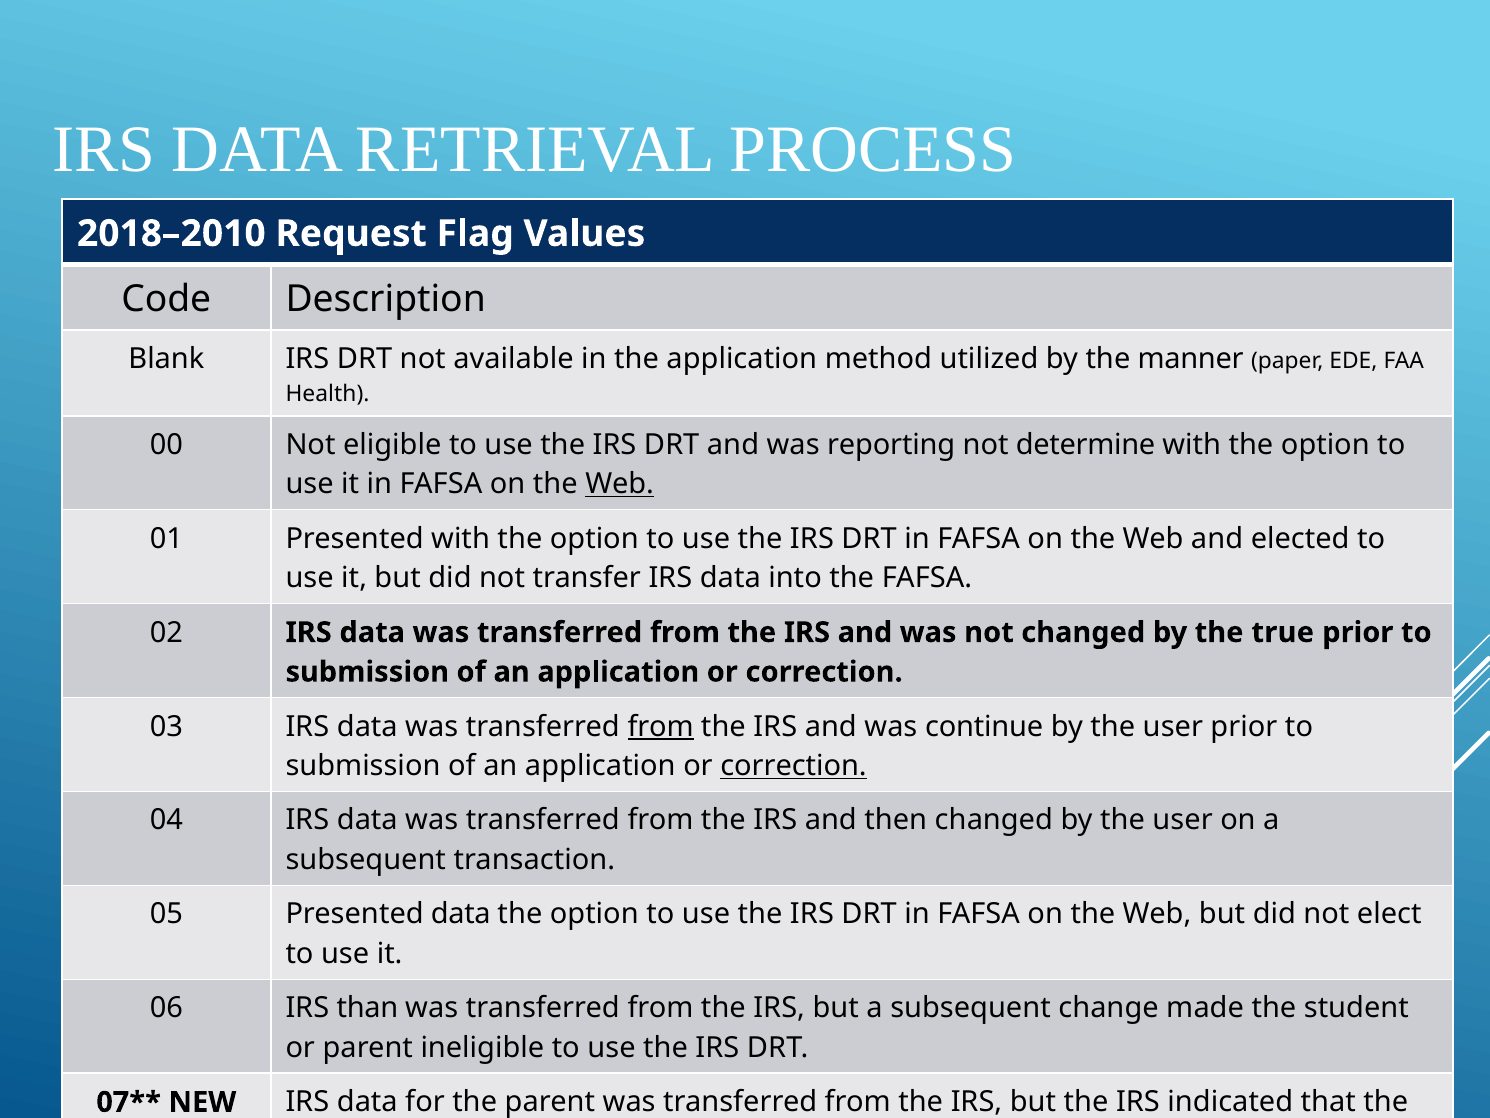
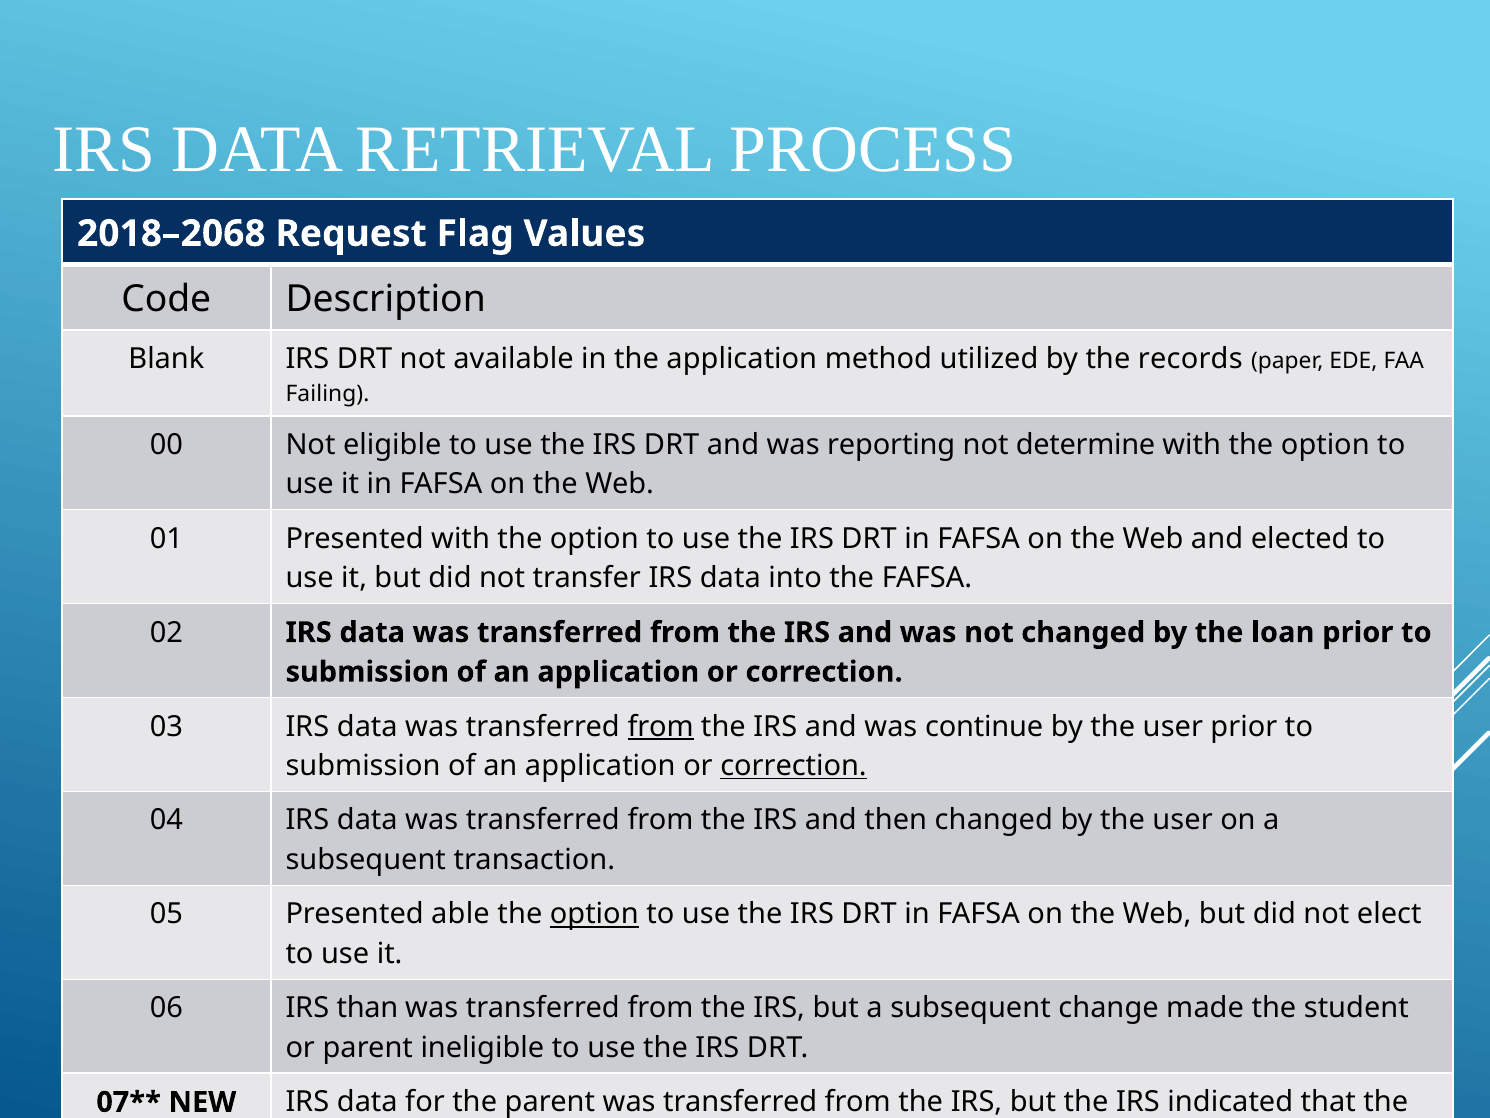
2018–2010: 2018–2010 -> 2018–2068
manner: manner -> records
Health: Health -> Failing
Web at (620, 484) underline: present -> none
true: true -> loan
Presented data: data -> able
option at (594, 914) underline: none -> present
